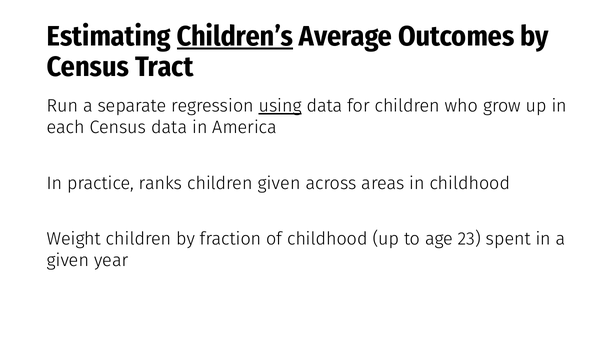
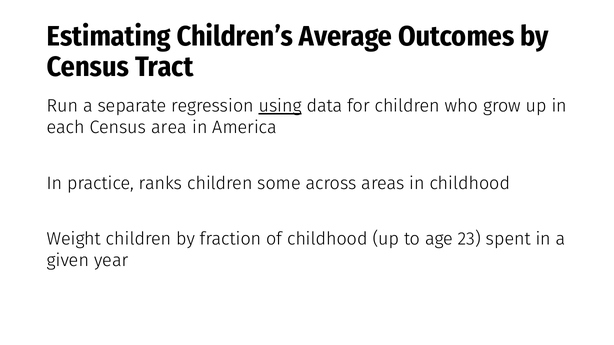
Children’s underline: present -> none
Census data: data -> area
children given: given -> some
